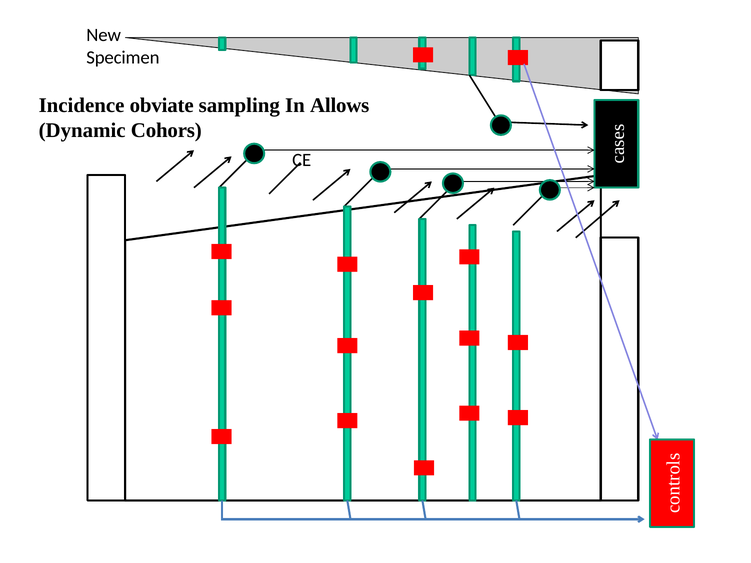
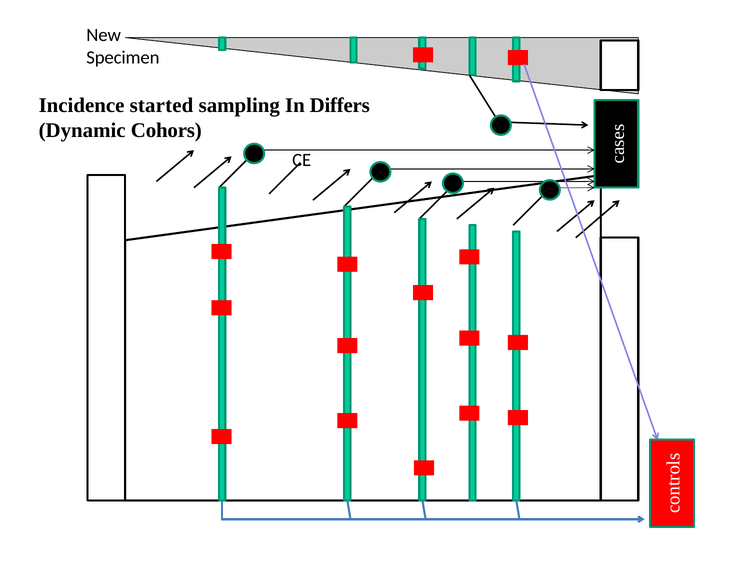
obviate: obviate -> started
Allows: Allows -> Differs
